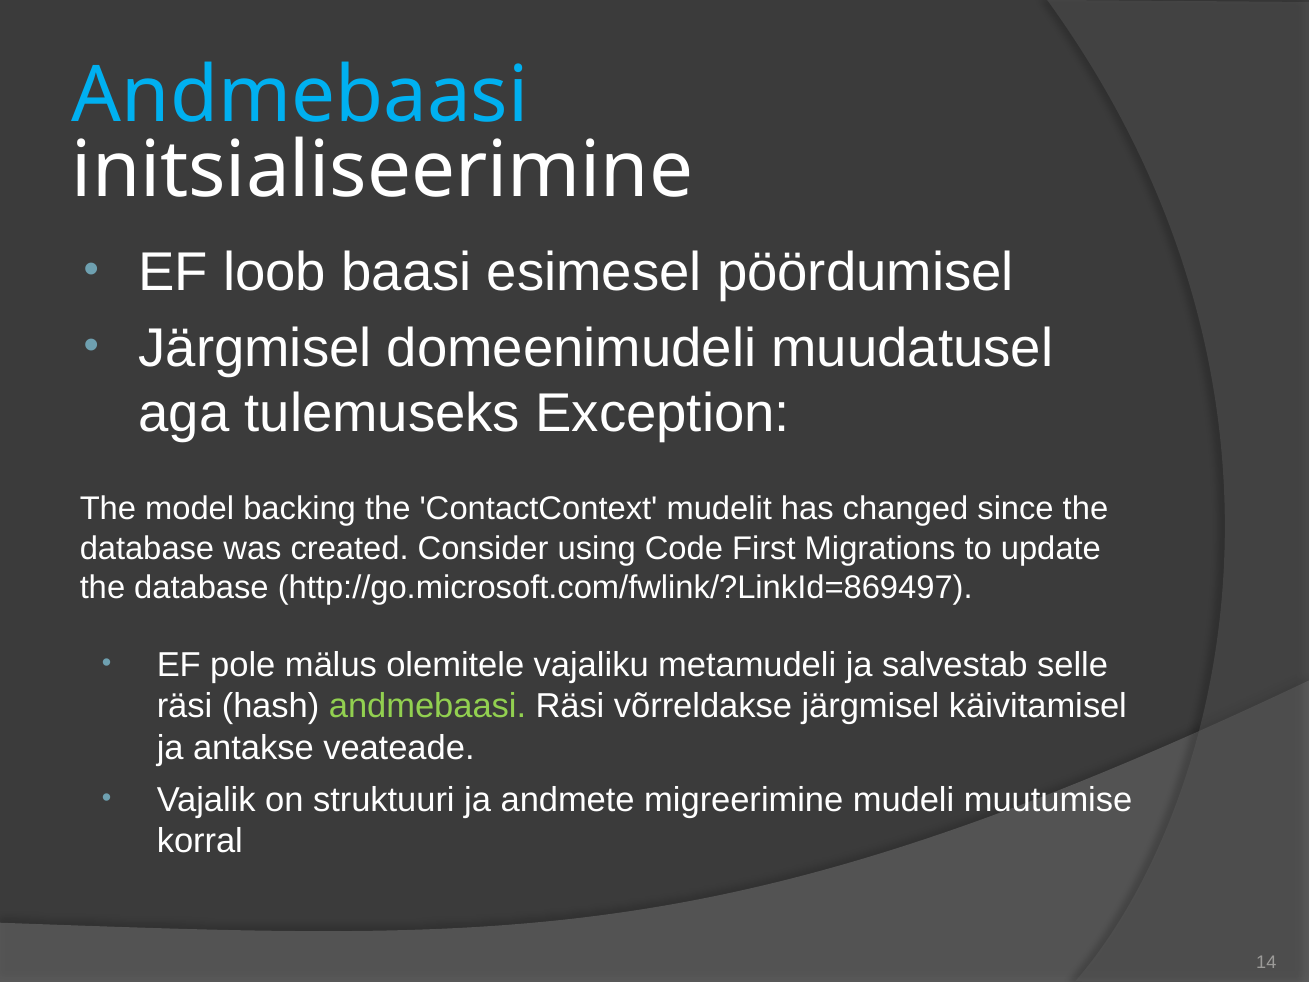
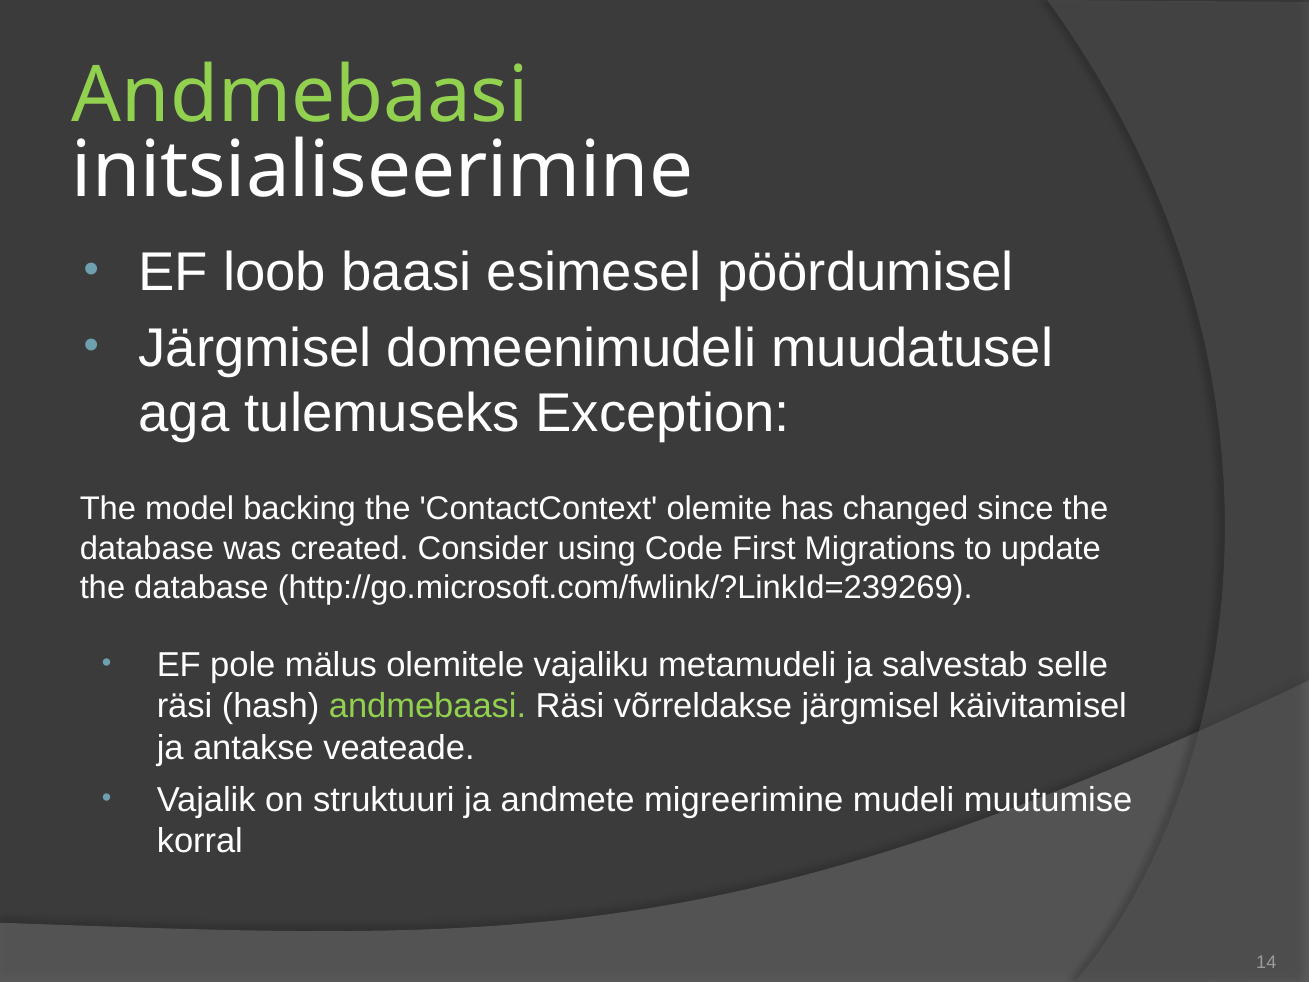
Andmebaasi at (300, 95) colour: light blue -> light green
mudelit: mudelit -> olemite
http://go.microsoft.com/fwlink/?LinkId=869497: http://go.microsoft.com/fwlink/?LinkId=869497 -> http://go.microsoft.com/fwlink/?LinkId=239269
